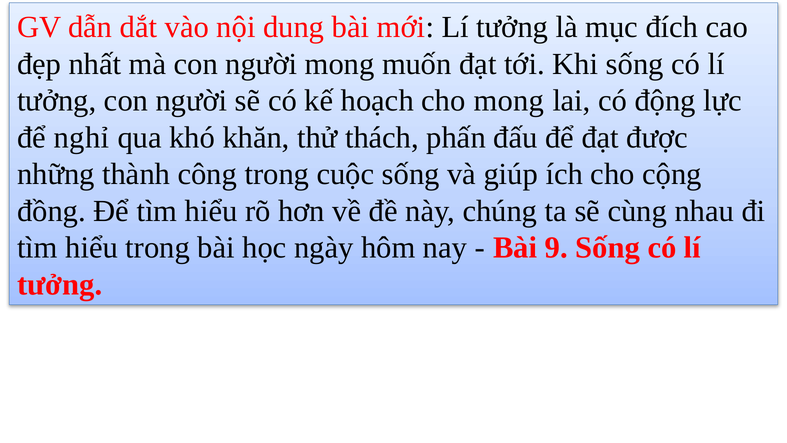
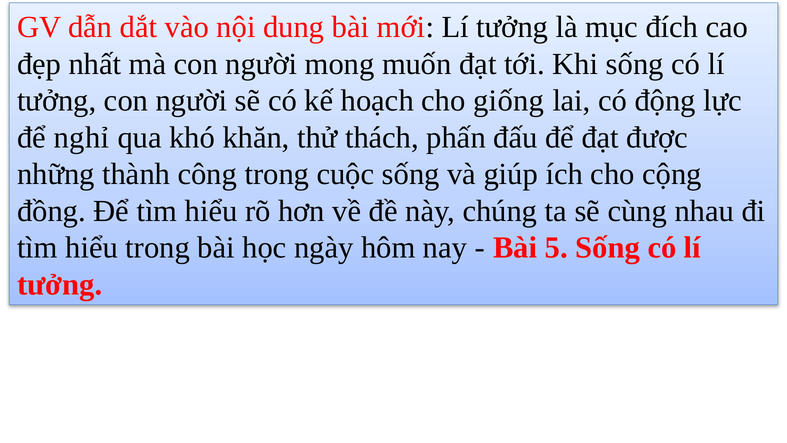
cho mong: mong -> giống
9: 9 -> 5
